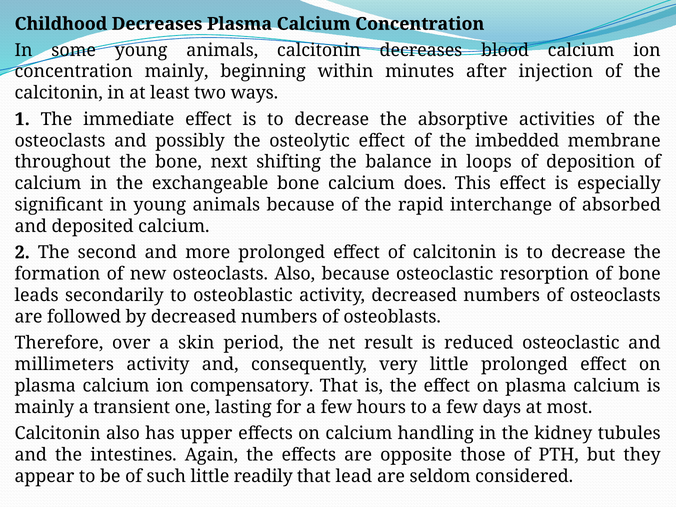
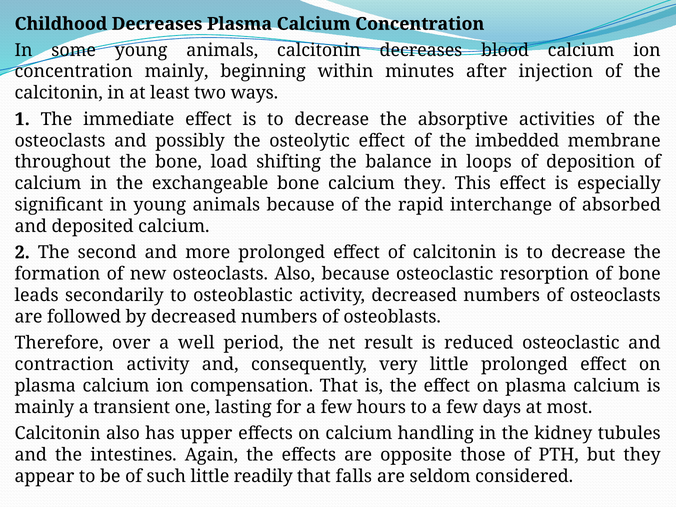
next: next -> load
calcium does: does -> they
skin: skin -> well
millimeters: millimeters -> contraction
compensatory: compensatory -> compensation
lead: lead -> falls
